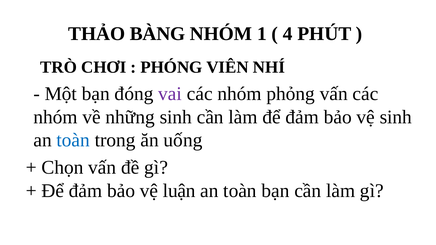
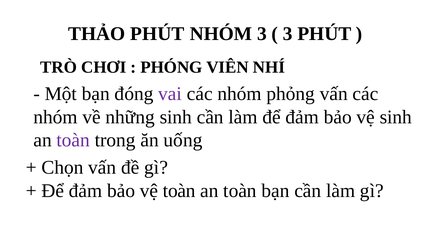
THẢO BÀNG: BÀNG -> PHÚT
NHÓM 1: 1 -> 3
4 at (288, 34): 4 -> 3
toàn at (73, 140) colour: blue -> purple
vệ luận: luận -> toàn
